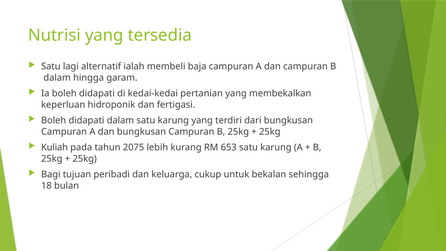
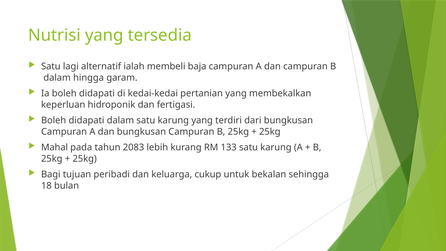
Kuliah: Kuliah -> Mahal
2075: 2075 -> 2083
653: 653 -> 133
